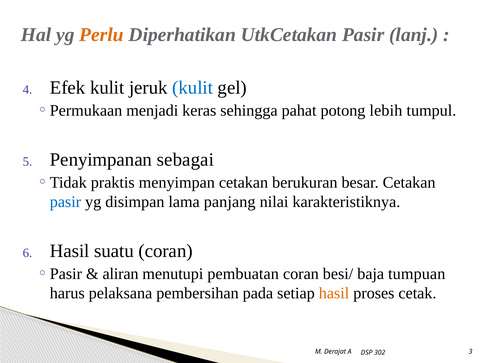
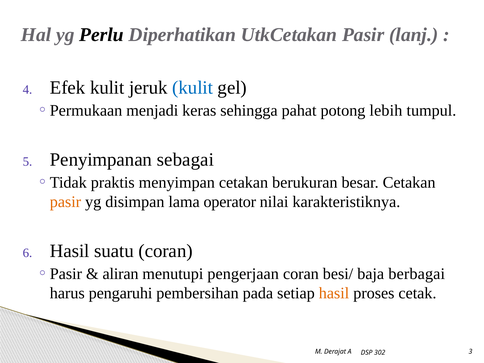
Perlu colour: orange -> black
pasir at (65, 202) colour: blue -> orange
panjang: panjang -> operator
pembuatan: pembuatan -> pengerjaan
tumpuan: tumpuan -> berbagai
pelaksana: pelaksana -> pengaruhi
